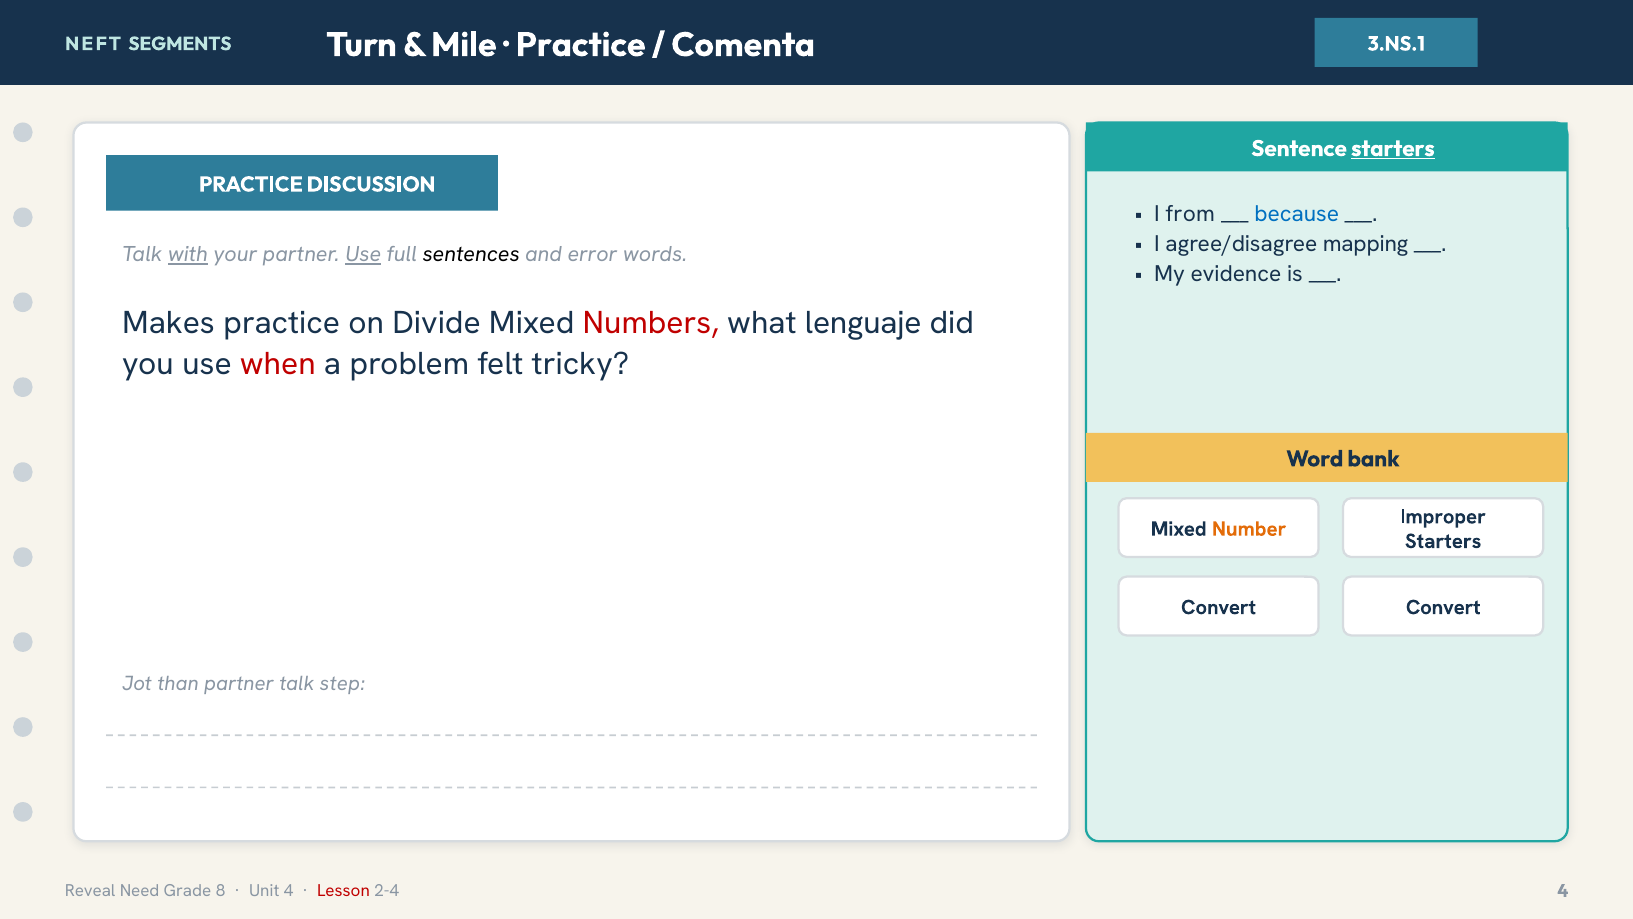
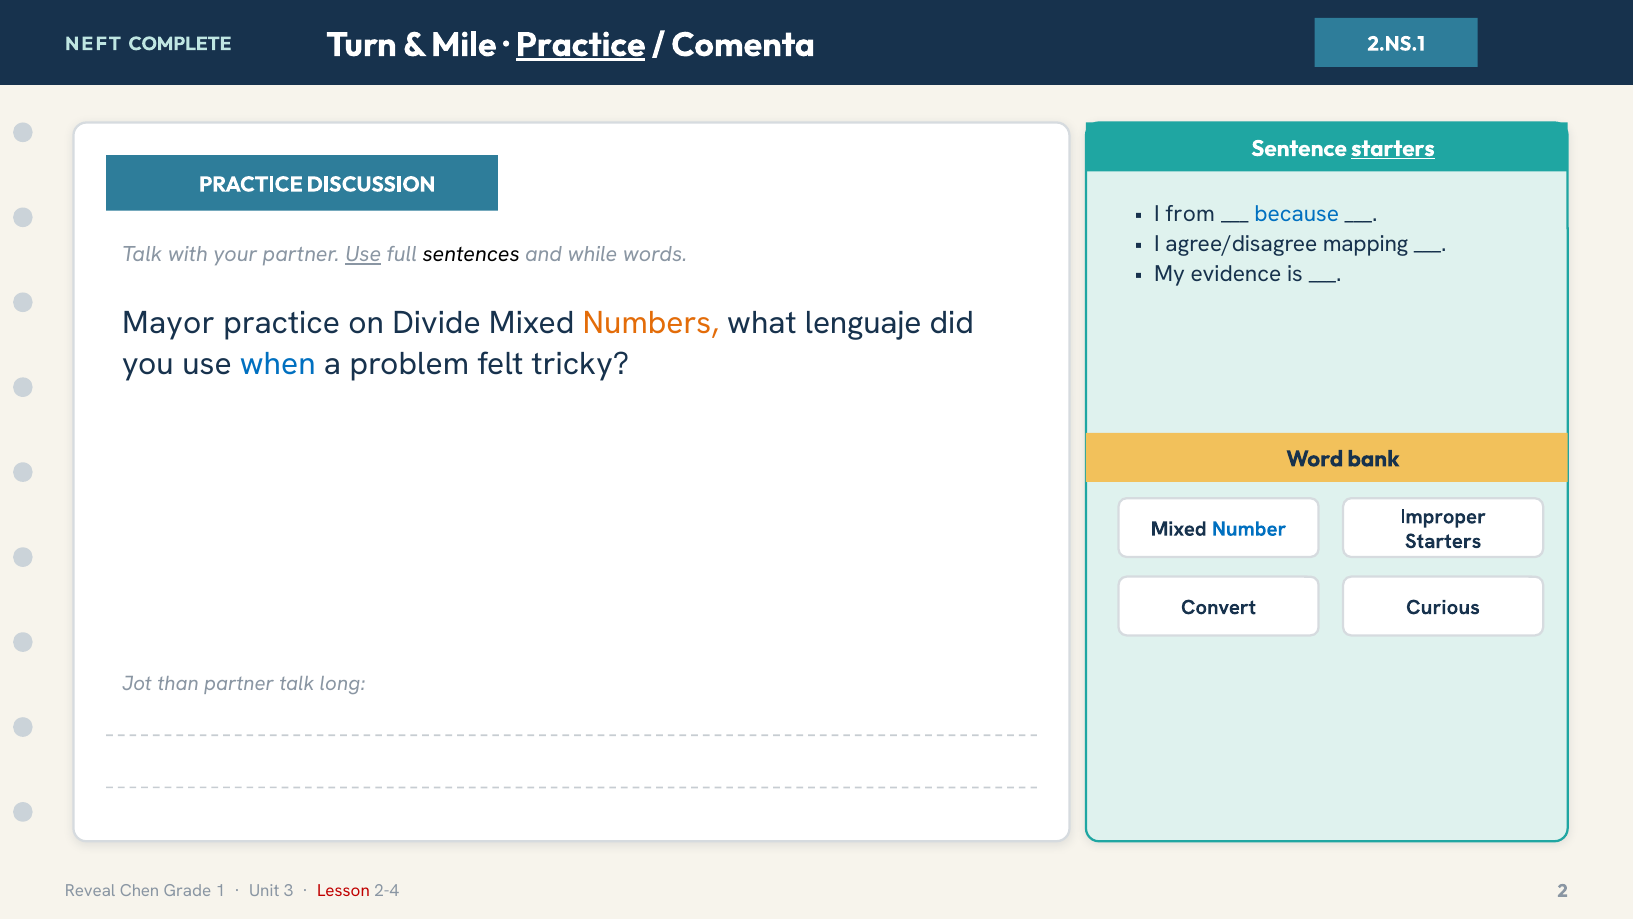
SEGMENTS: SEGMENTS -> COMPLETE
Practice at (581, 45) underline: none -> present
3.NS.1: 3.NS.1 -> 2.NS.1
with underline: present -> none
error: error -> while
Makes: Makes -> Mayor
Numbers colour: red -> orange
when colour: red -> blue
Number colour: orange -> blue
Convert Convert: Convert -> Curious
step: step -> long
Need: Need -> Chen
8: 8 -> 1
Unit 4: 4 -> 3
2-4 4: 4 -> 2
